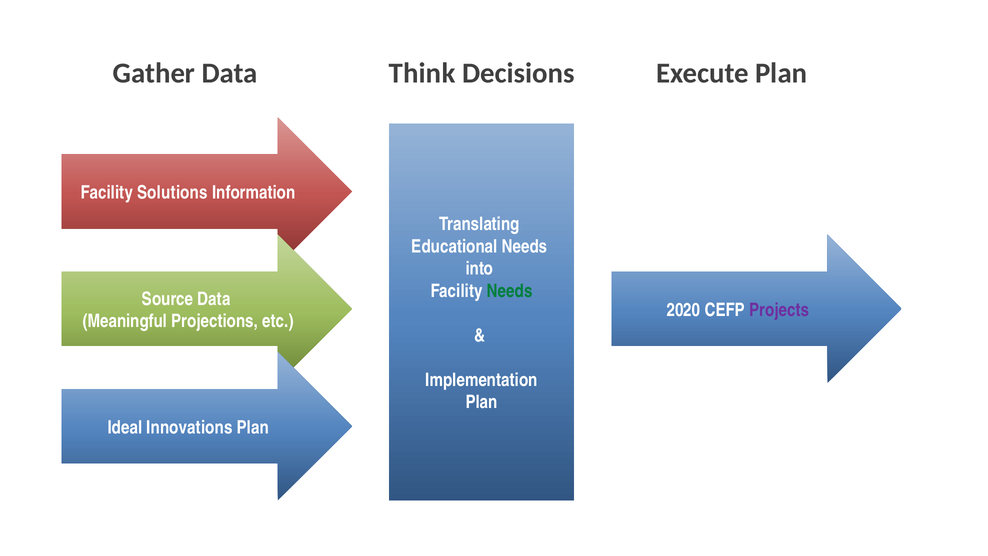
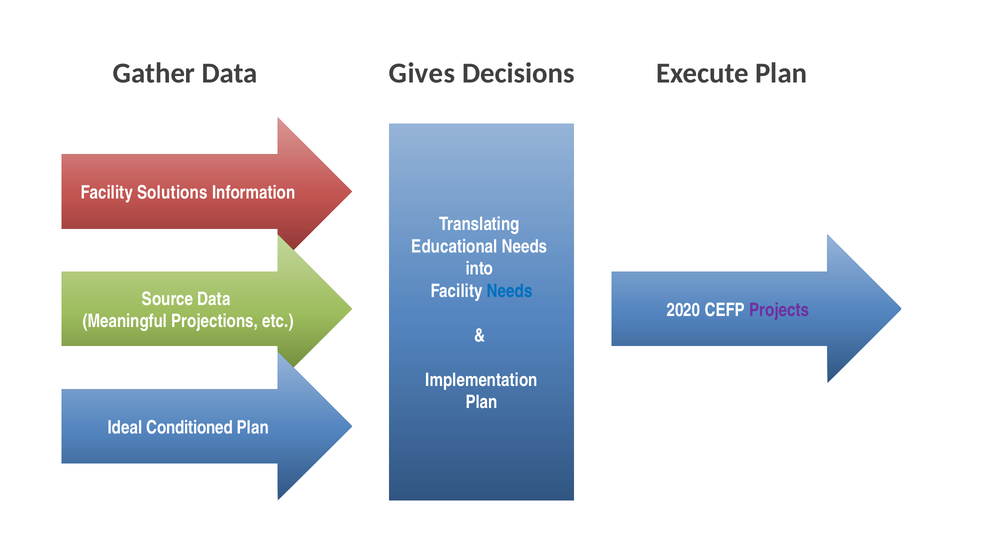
Think: Think -> Gives
Needs at (510, 291) colour: green -> blue
Innovations: Innovations -> Conditioned
